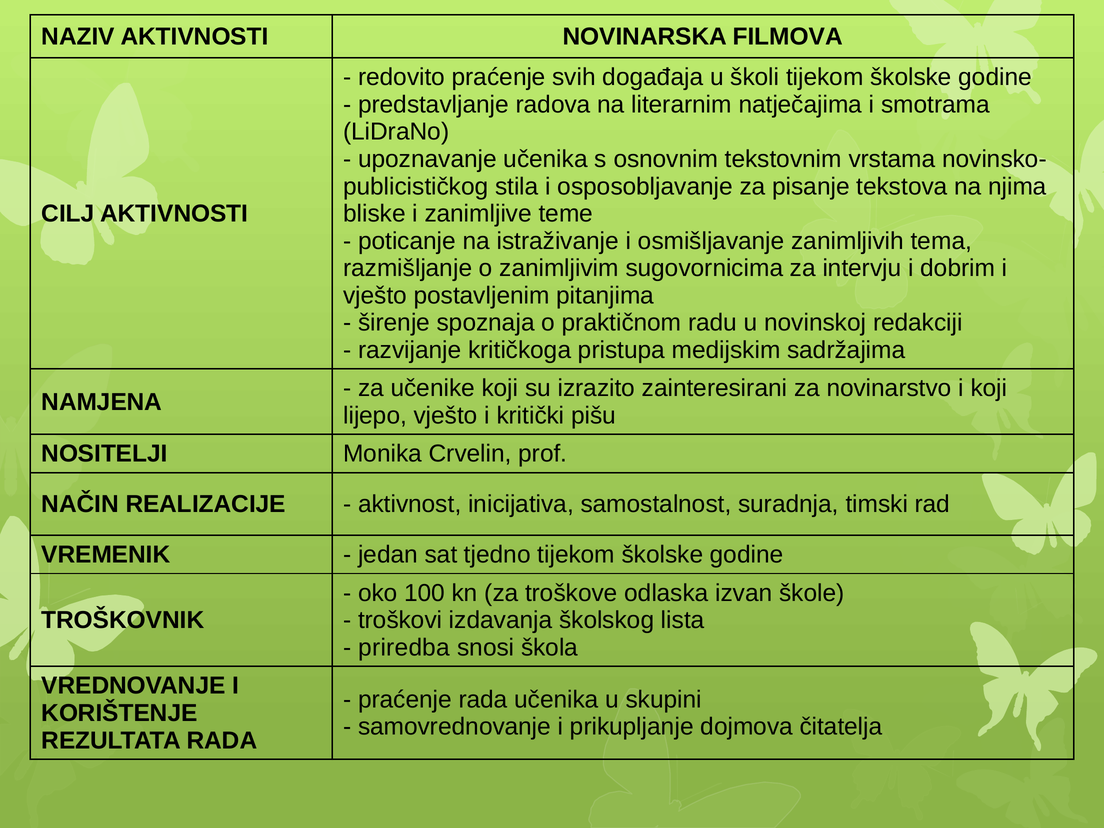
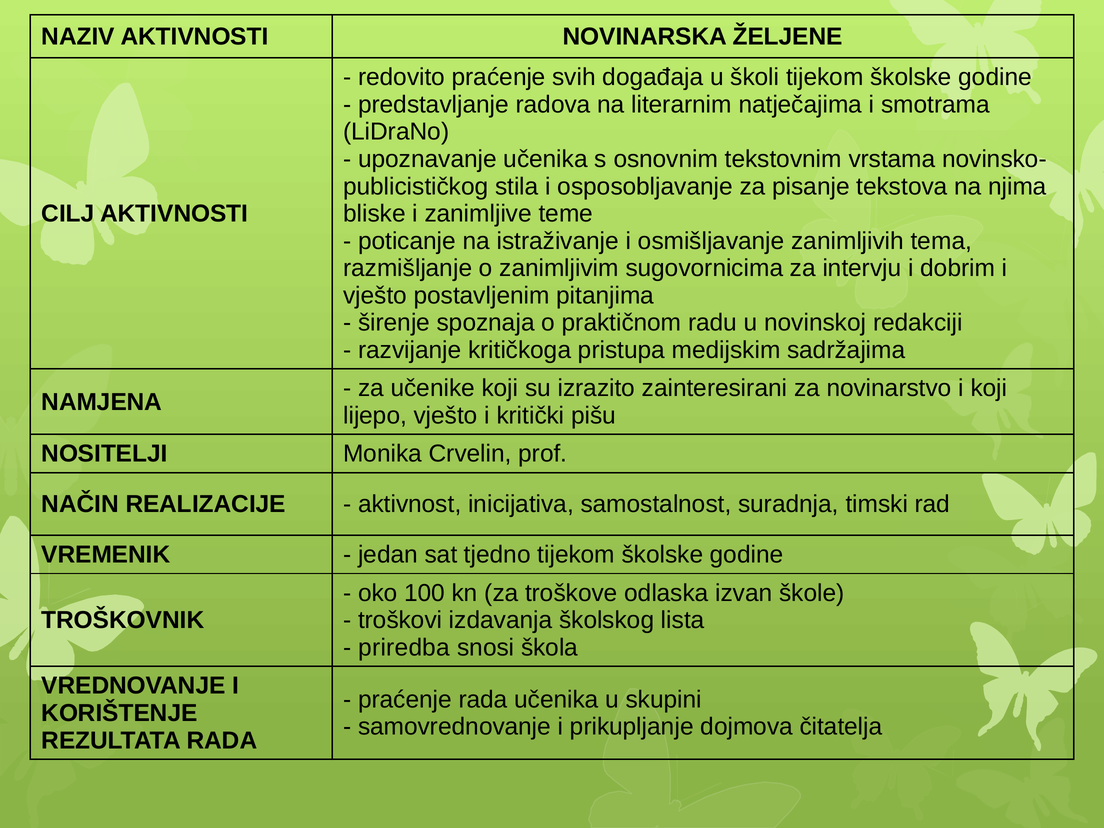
FILMOVA: FILMOVA -> ŽELJENE
